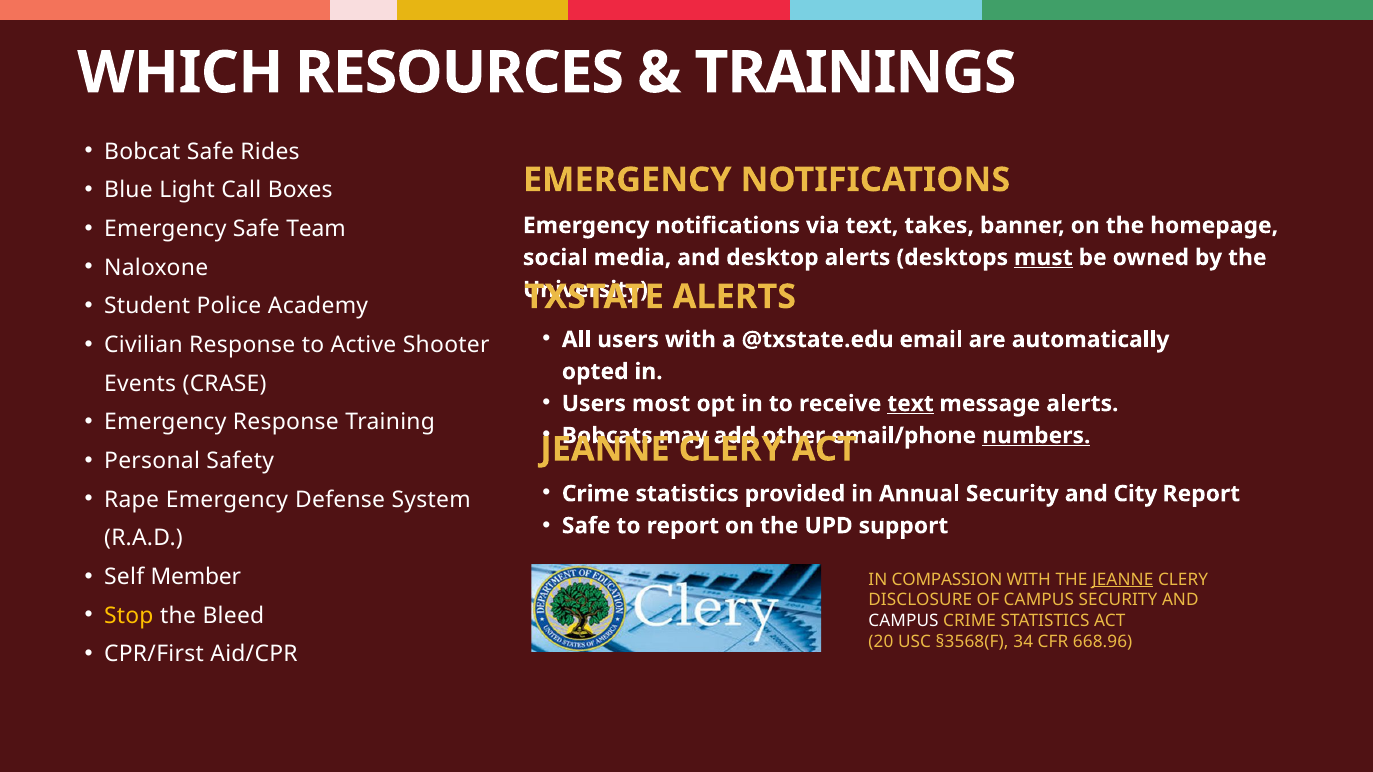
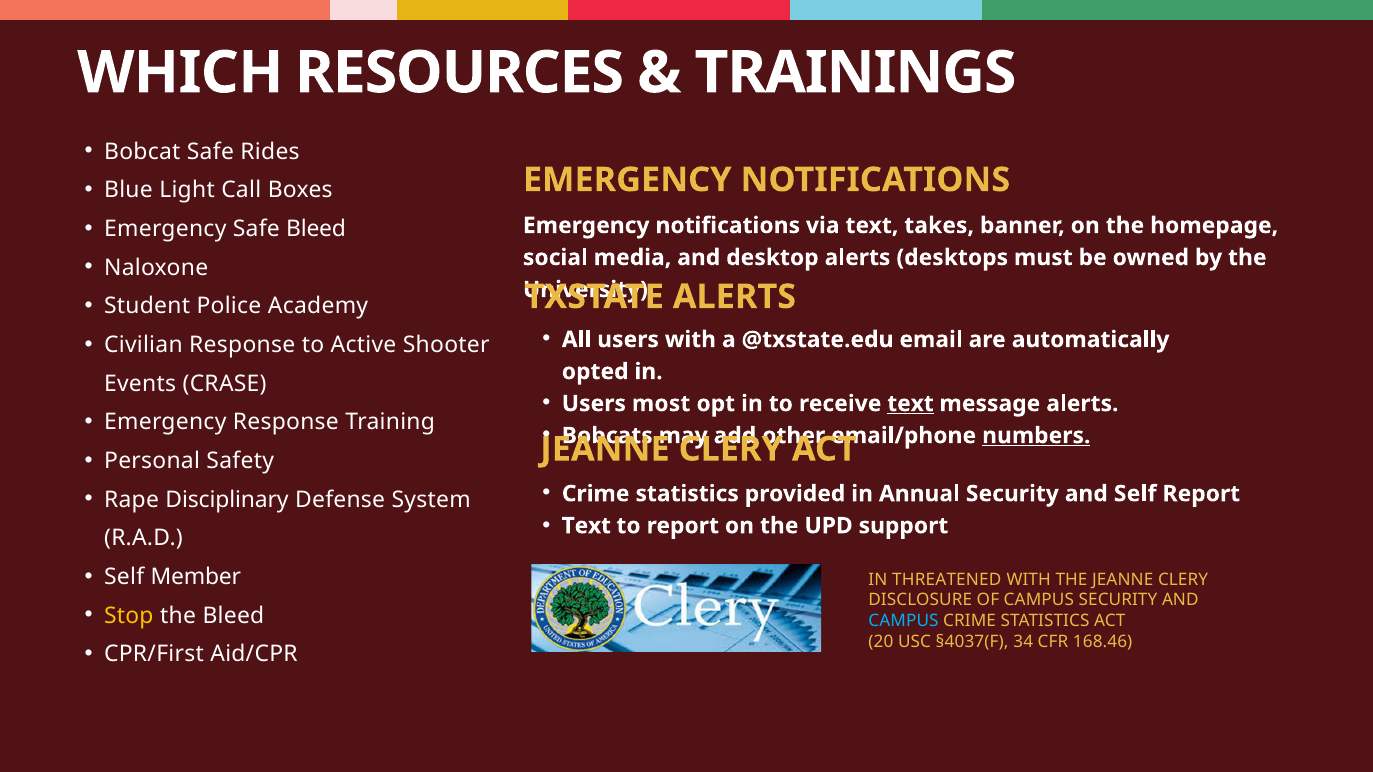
Safe Team: Team -> Bleed
must underline: present -> none
and City: City -> Self
Rape Emergency: Emergency -> Disciplinary
Safe at (586, 526): Safe -> Text
COMPASSION: COMPASSION -> THREATENED
JEANNE at (1123, 580) underline: present -> none
CAMPUS at (904, 622) colour: white -> light blue
§3568(F: §3568(F -> §4037(F
668.96: 668.96 -> 168.46
